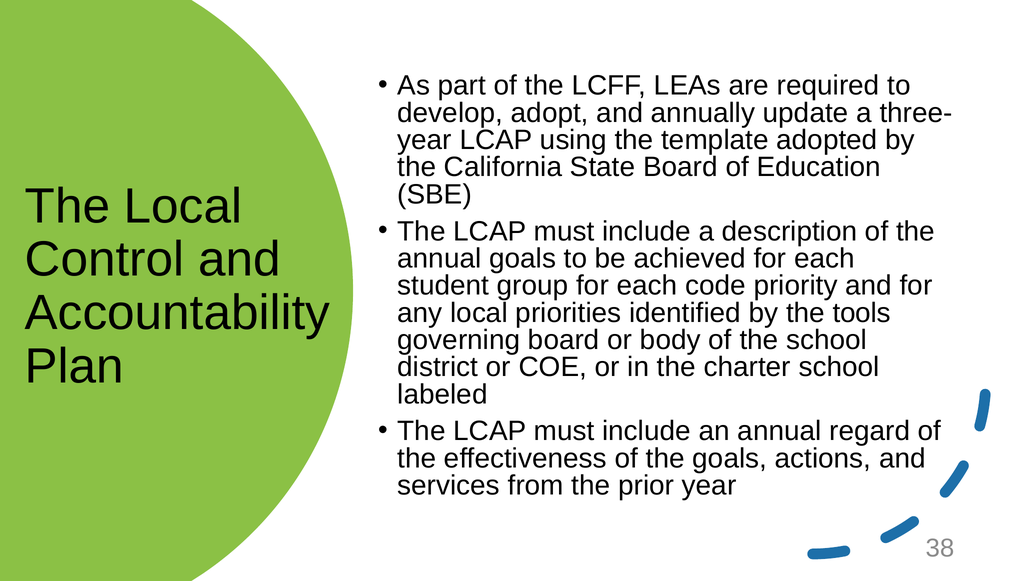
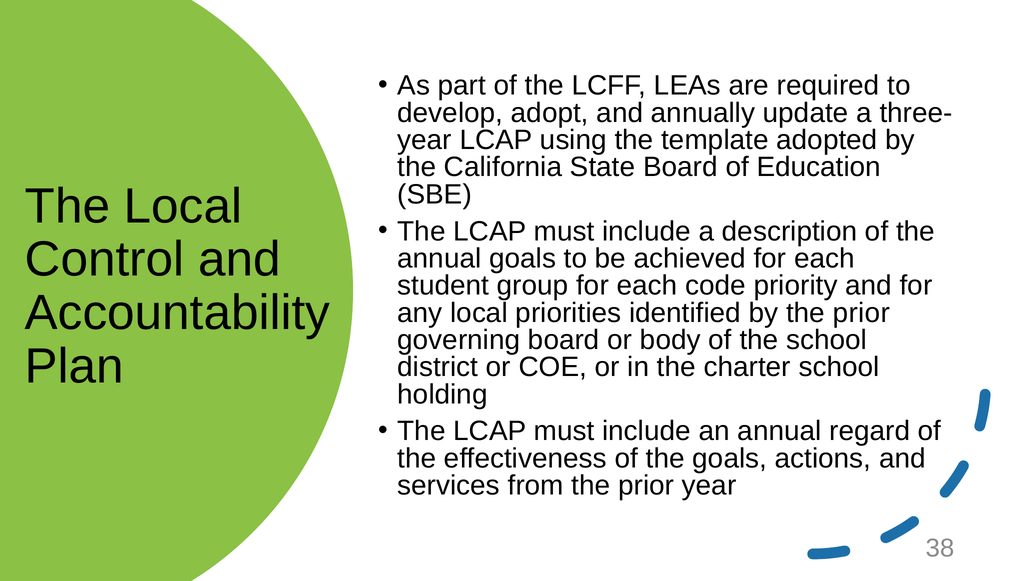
by the tools: tools -> prior
labeled: labeled -> holding
